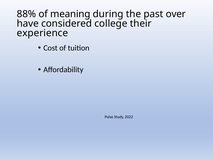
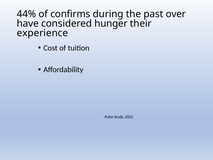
88%: 88% -> 44%
meaning: meaning -> confirms
college: college -> hunger
